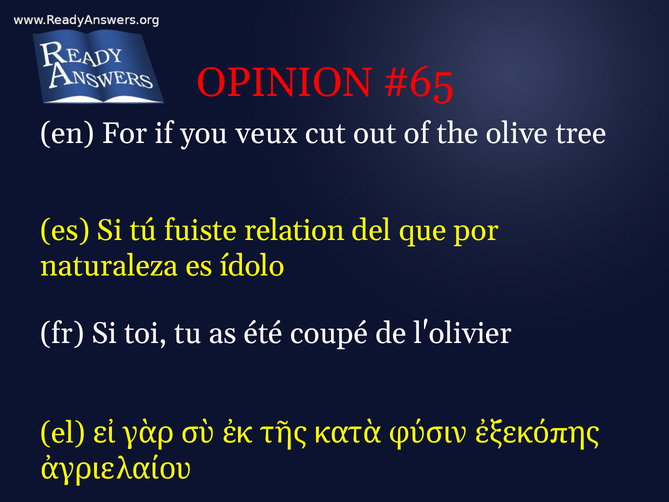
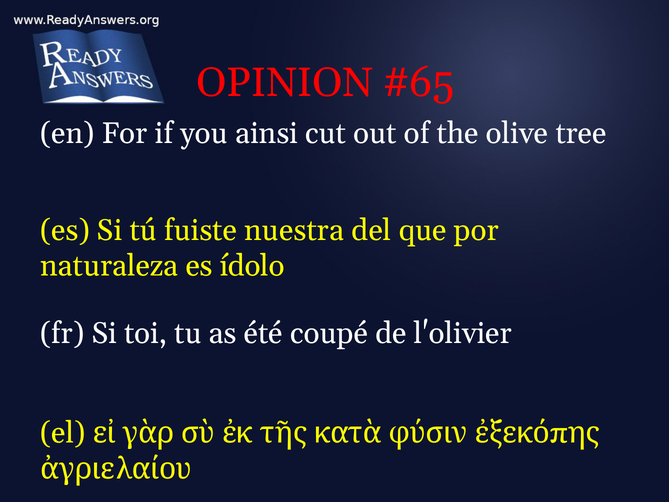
veux: veux -> ainsi
relation: relation -> nuestra
